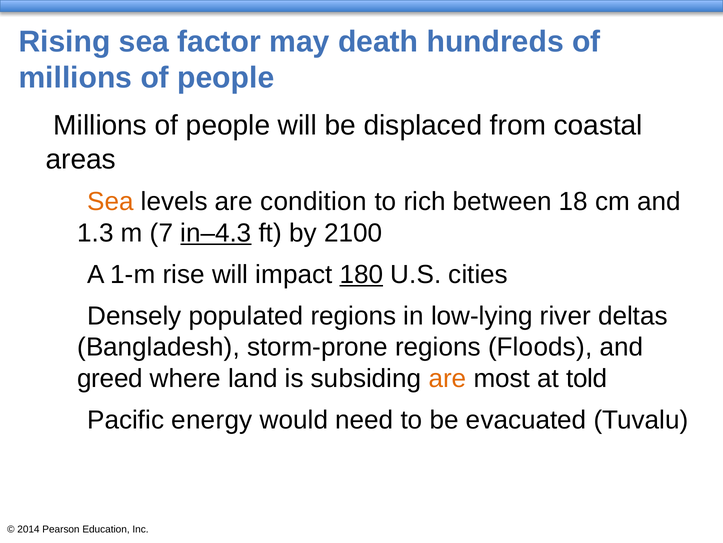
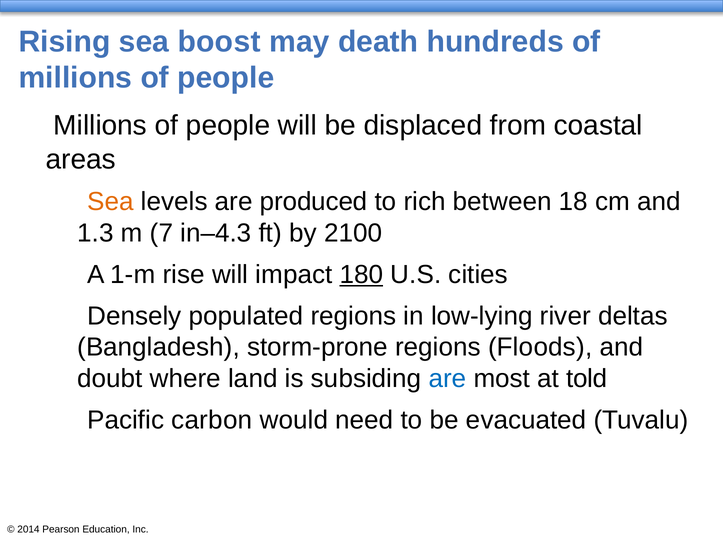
factor: factor -> boost
condition: condition -> produced
in–4.3 underline: present -> none
greed: greed -> doubt
are at (447, 378) colour: orange -> blue
energy: energy -> carbon
